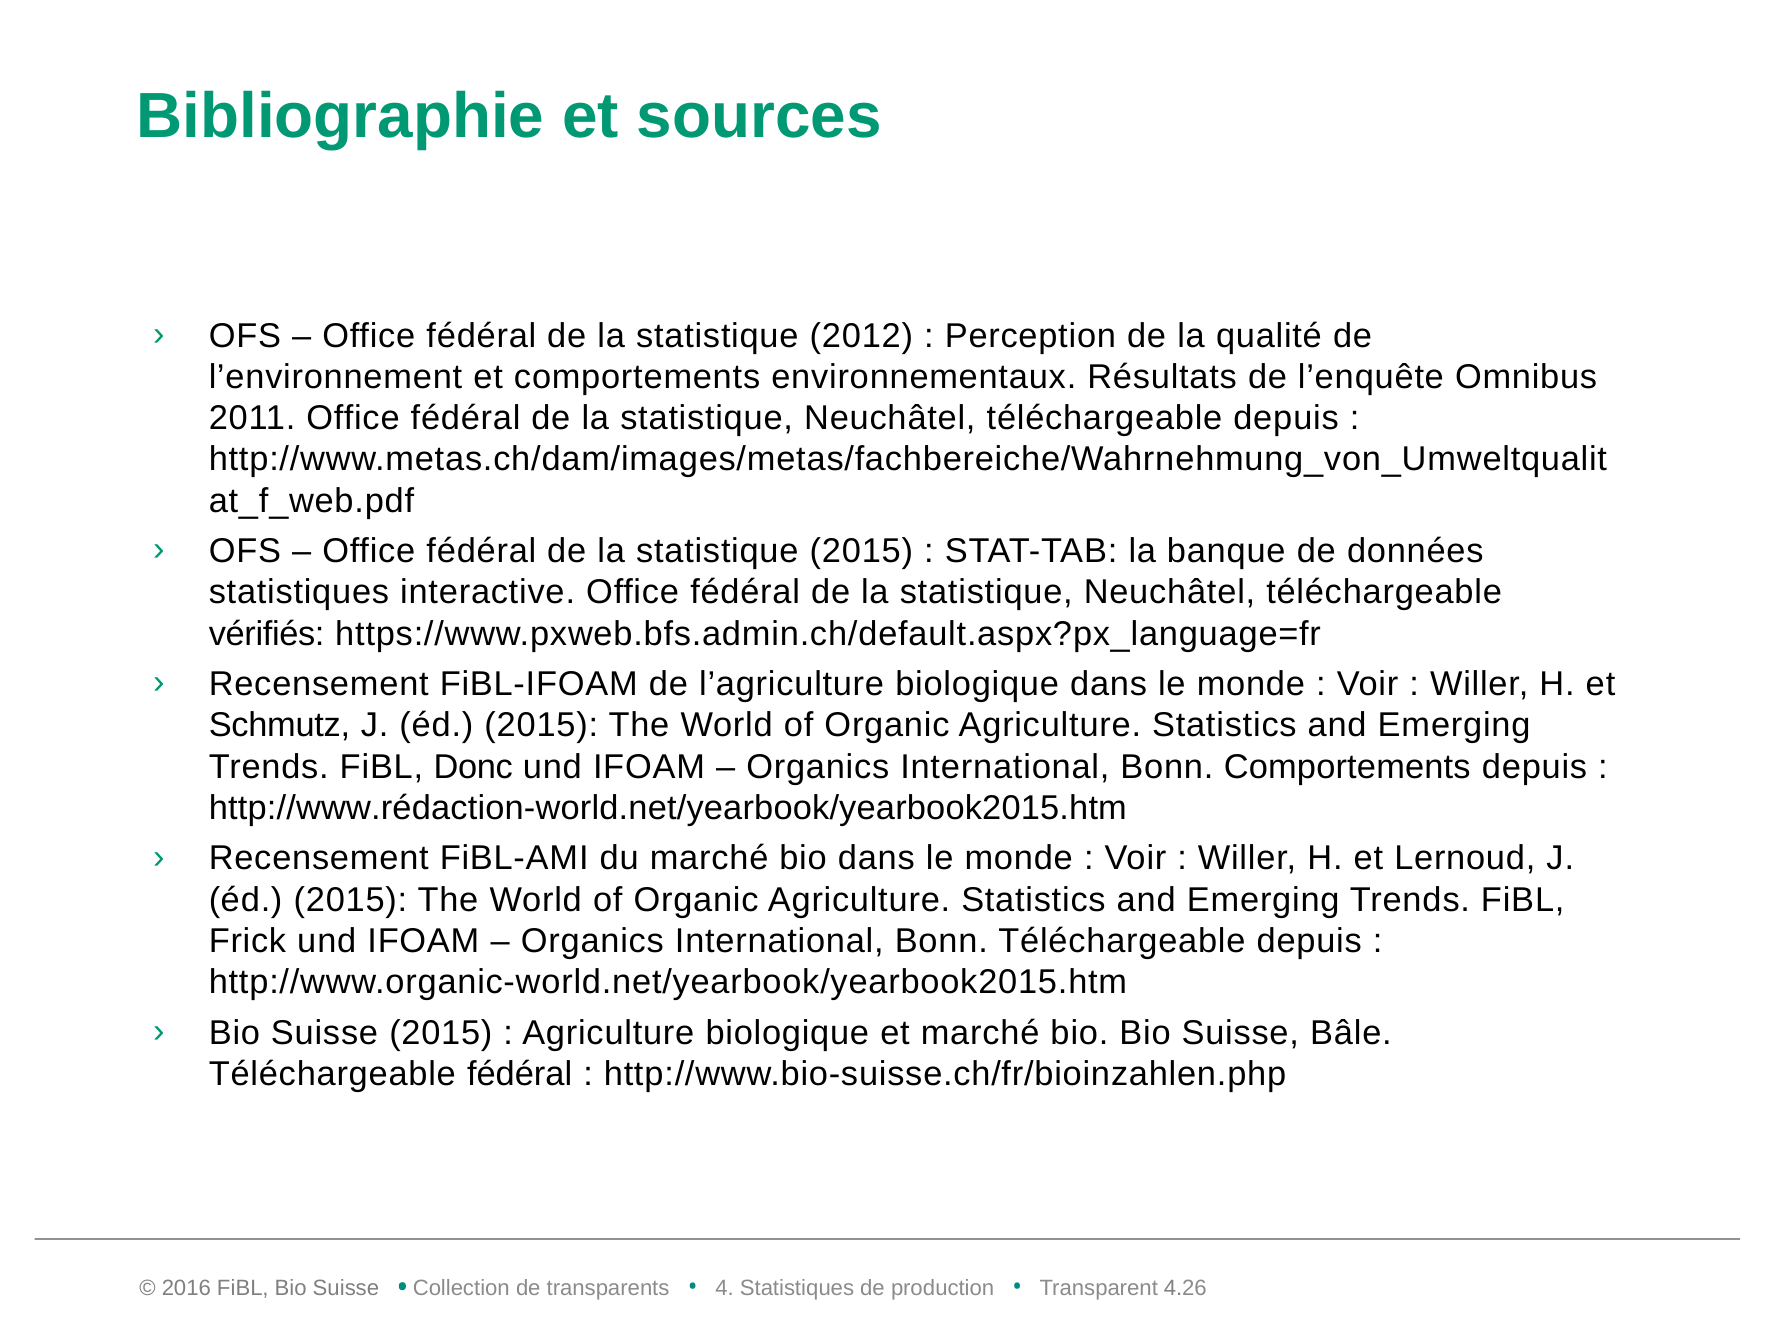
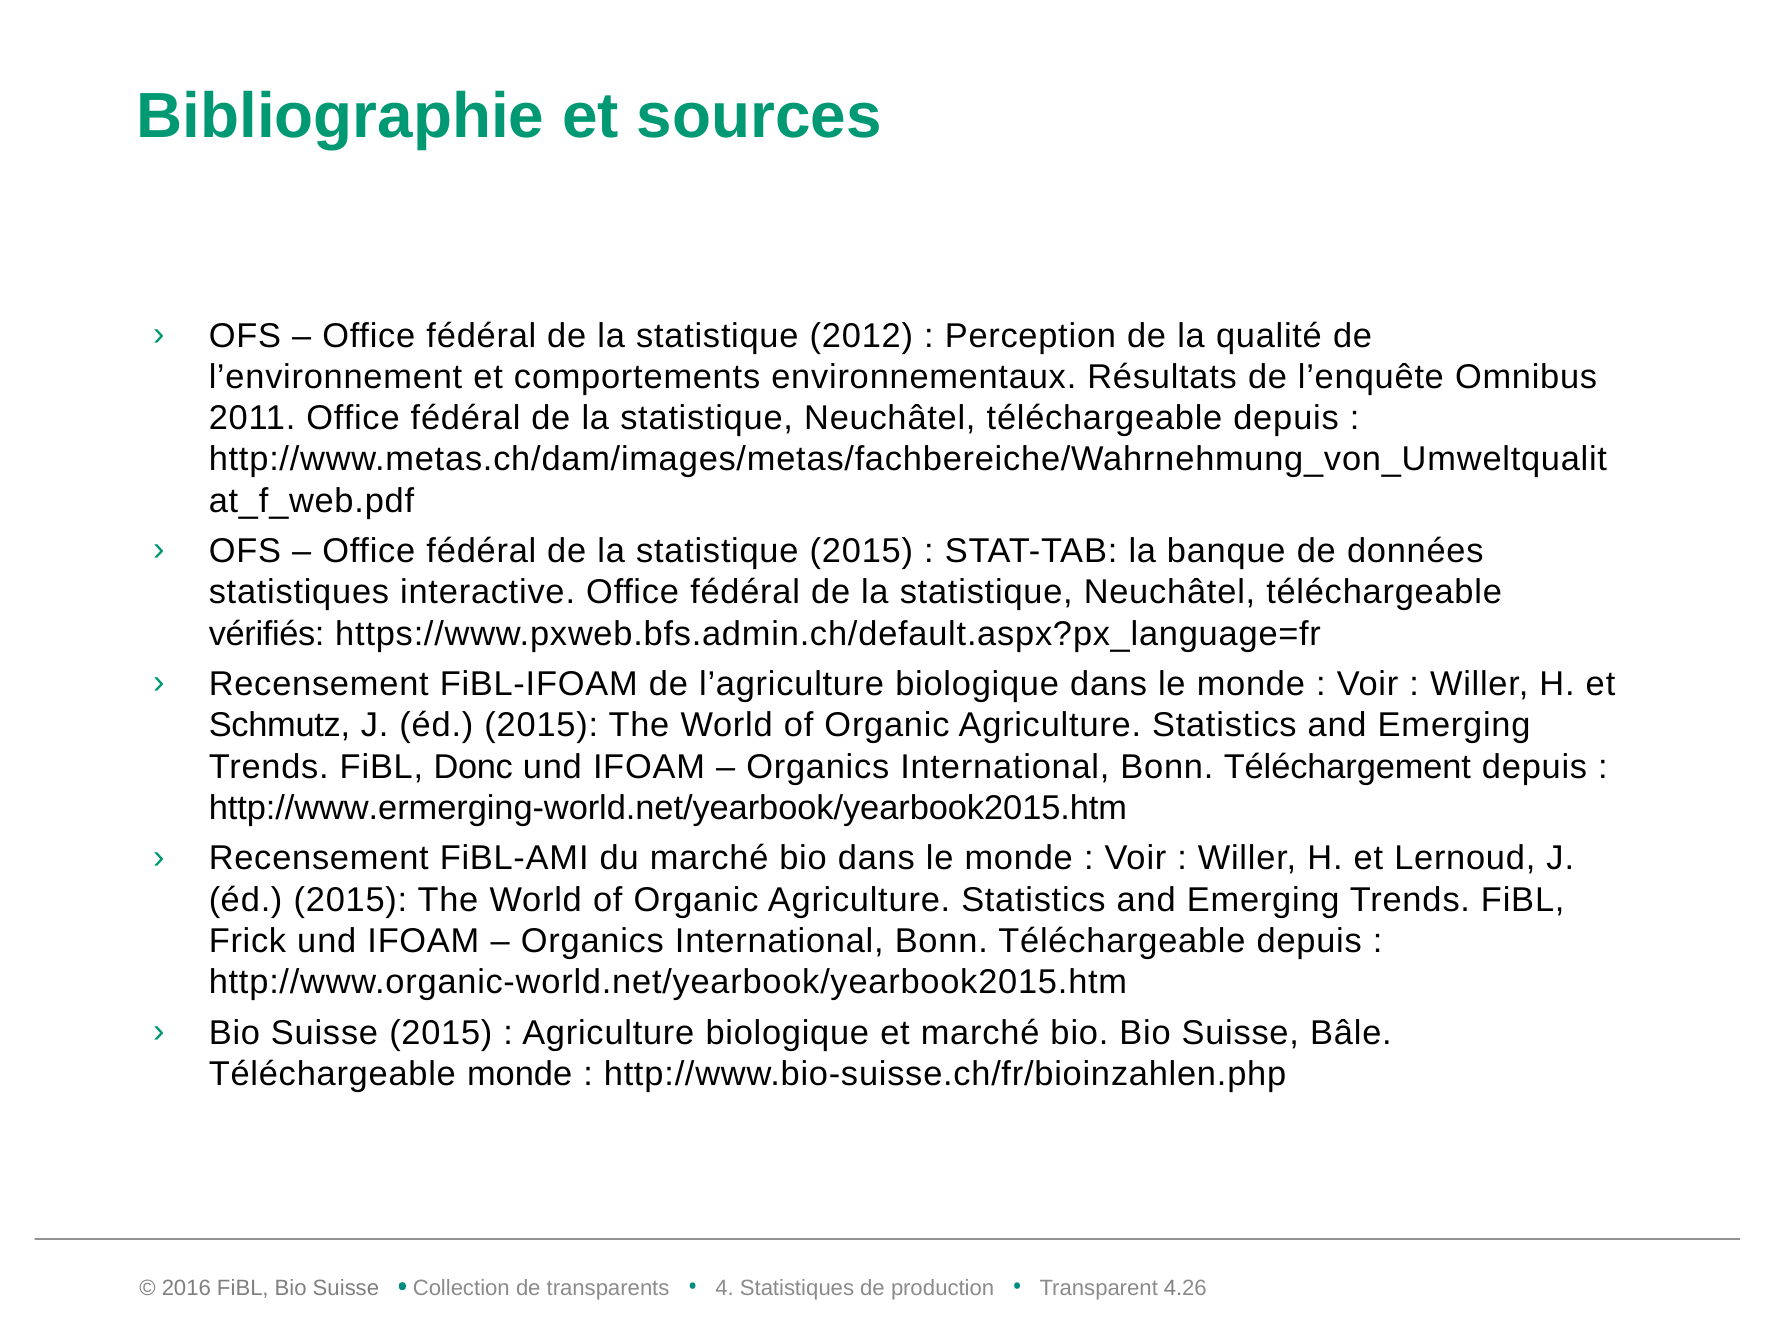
Bonn Comportements: Comportements -> Téléchargement
http://www.rédaction-world.net/yearbook/yearbook2015.htm: http://www.rédaction-world.net/yearbook/yearbook2015.htm -> http://www.ermerging-world.net/yearbook/yearbook2015.htm
Téléchargeable fédéral: fédéral -> monde
